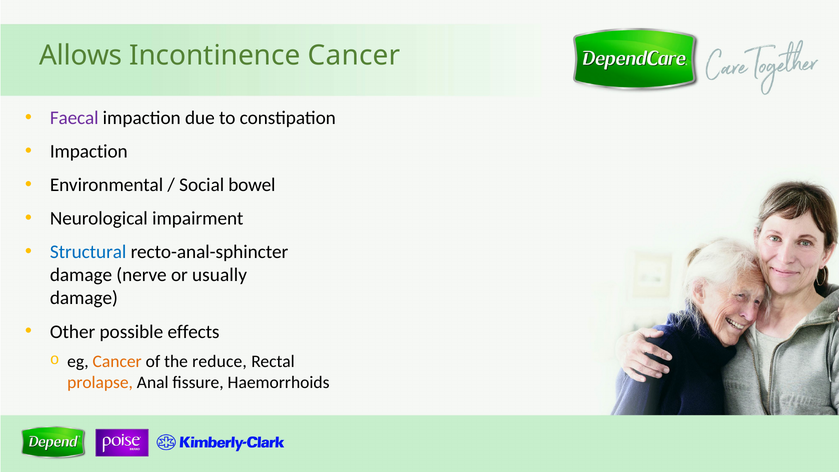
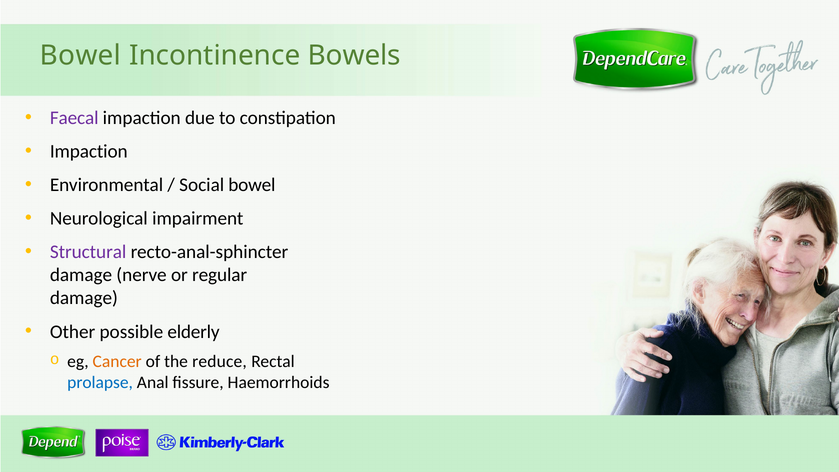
Allows at (81, 56): Allows -> Bowel
Incontinence Cancer: Cancer -> Bowels
Structural colour: blue -> purple
usually: usually -> regular
effects: effects -> elderly
prolapse colour: orange -> blue
